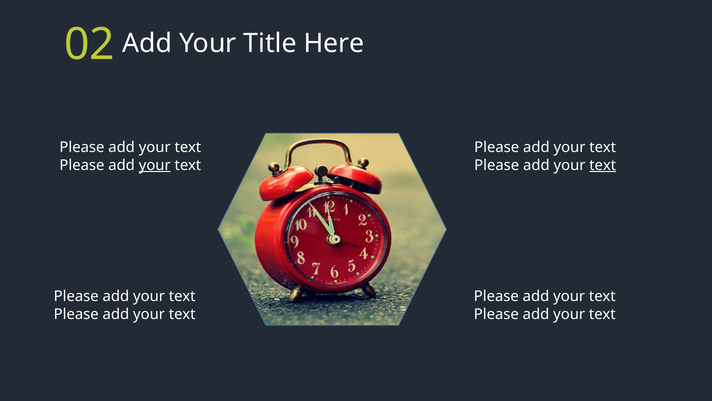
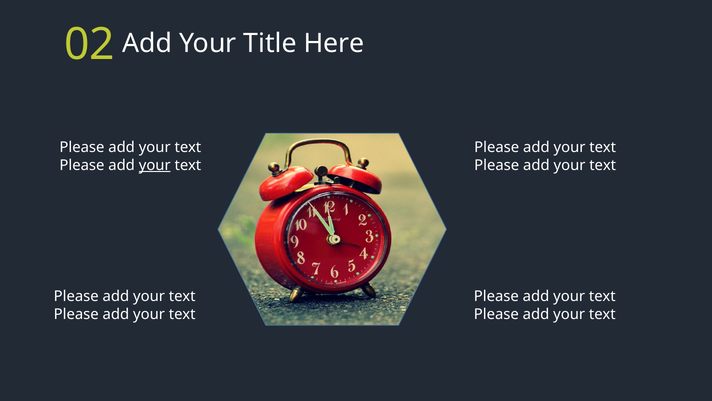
text at (603, 165) underline: present -> none
